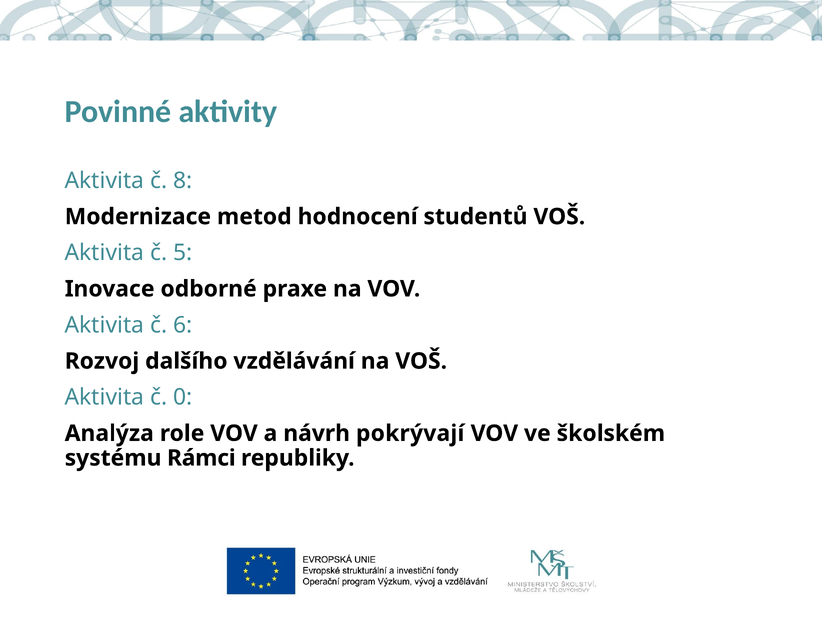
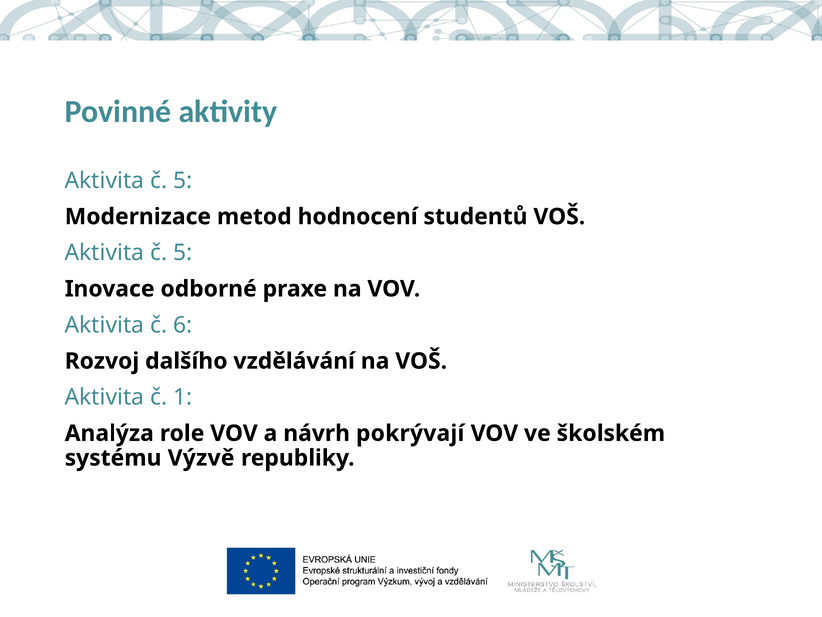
8 at (183, 180): 8 -> 5
0: 0 -> 1
Rámci: Rámci -> Výzvě
